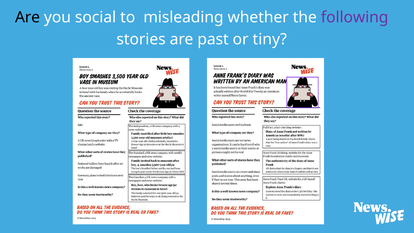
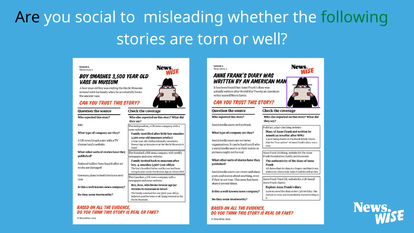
following colour: purple -> green
past: past -> torn
tiny: tiny -> well
